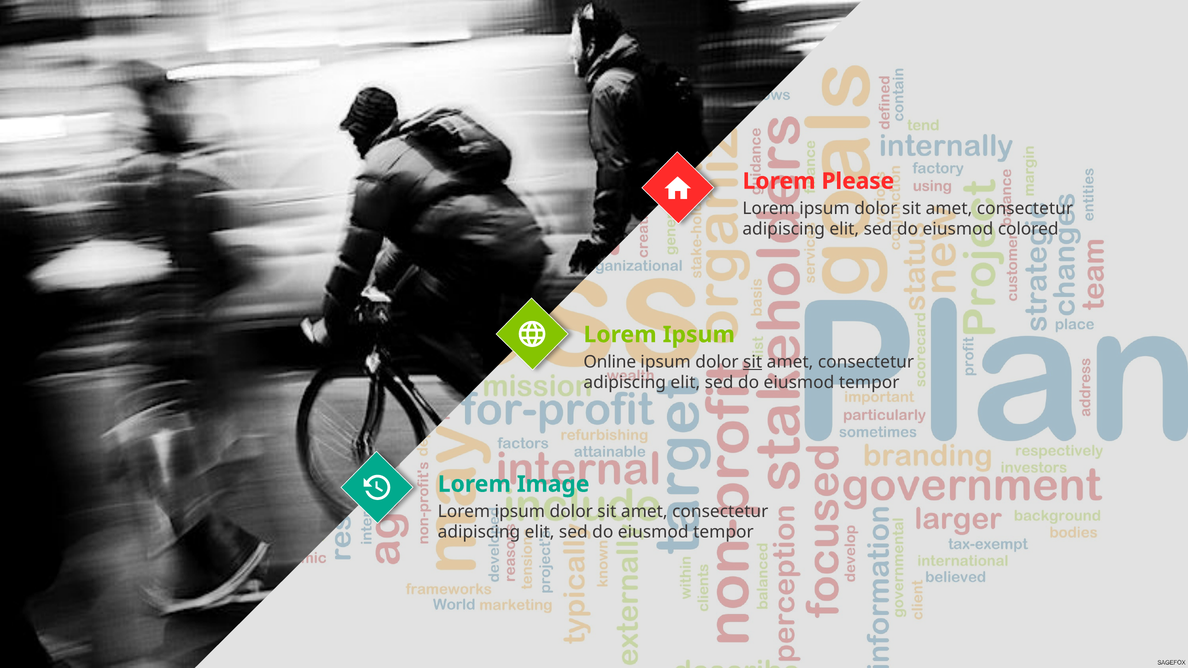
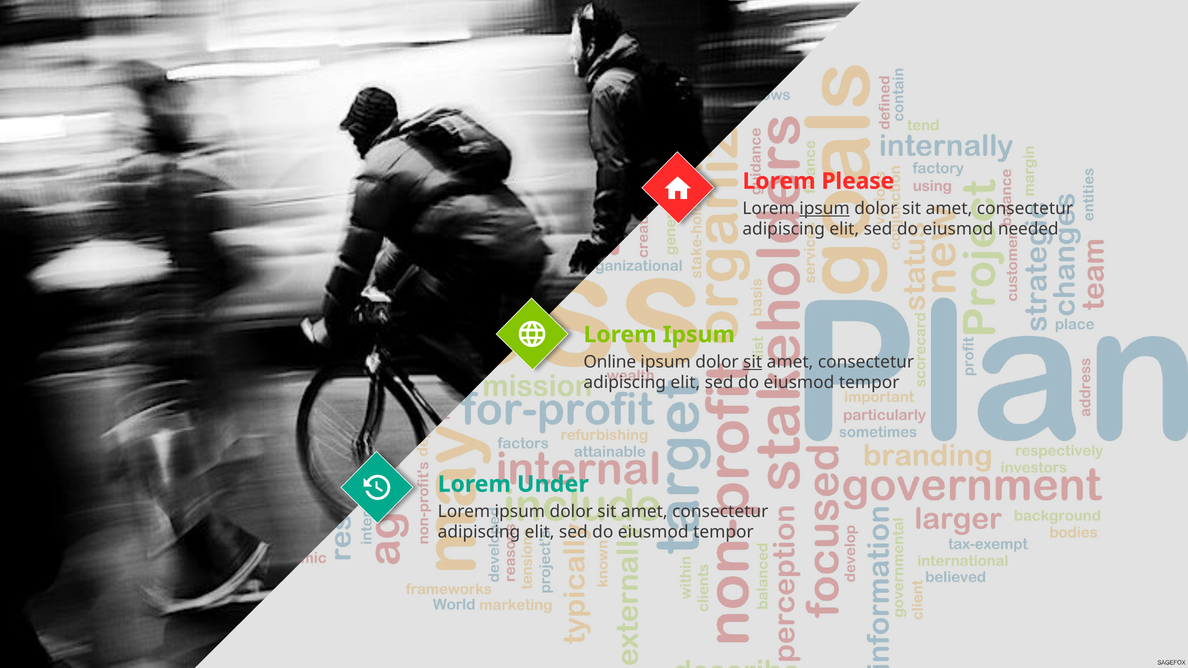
ipsum at (824, 209) underline: none -> present
colored: colored -> needed
Image: Image -> Under
